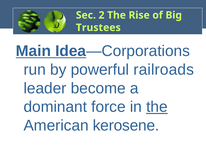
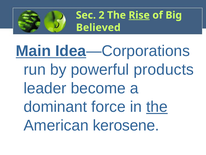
Rise underline: none -> present
Trustees: Trustees -> Believed
railroads: railroads -> products
